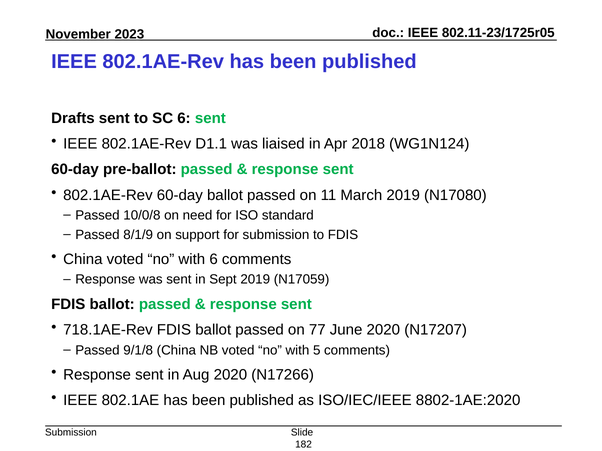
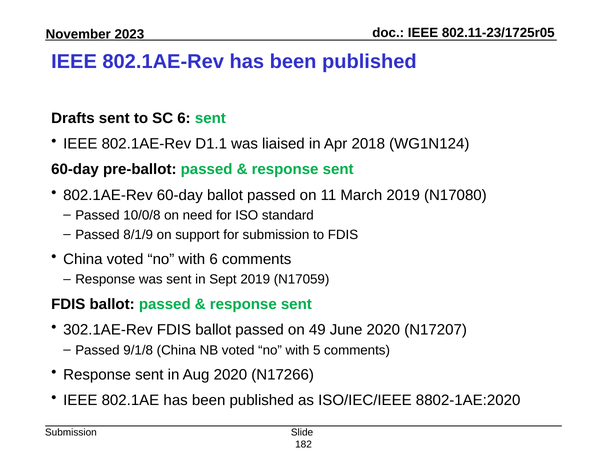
718.1AE-Rev: 718.1AE-Rev -> 302.1AE-Rev
77: 77 -> 49
